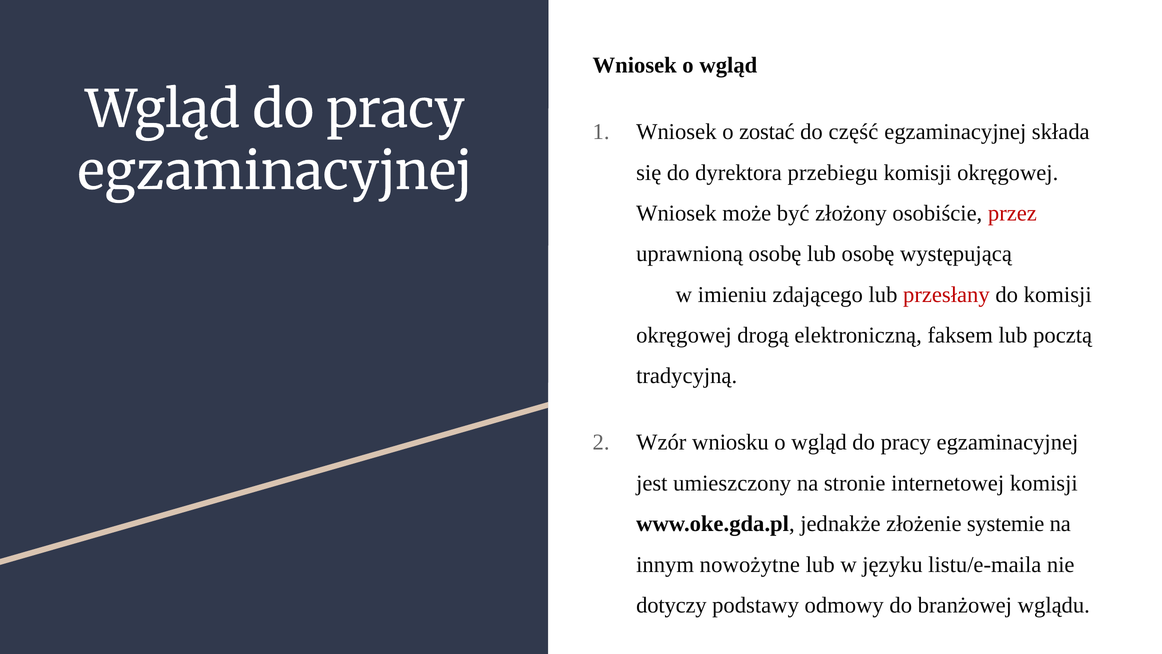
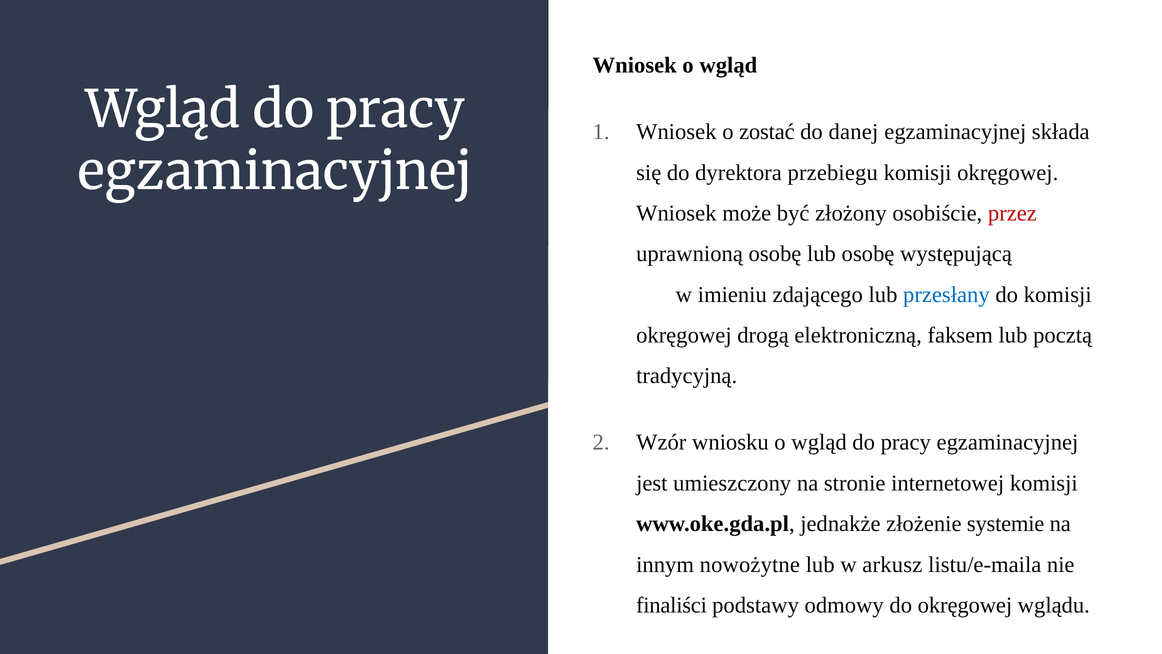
część: część -> danej
przesłany colour: red -> blue
języku: języku -> arkusz
dotyczy: dotyczy -> finaliści
do branżowej: branżowej -> okręgowej
